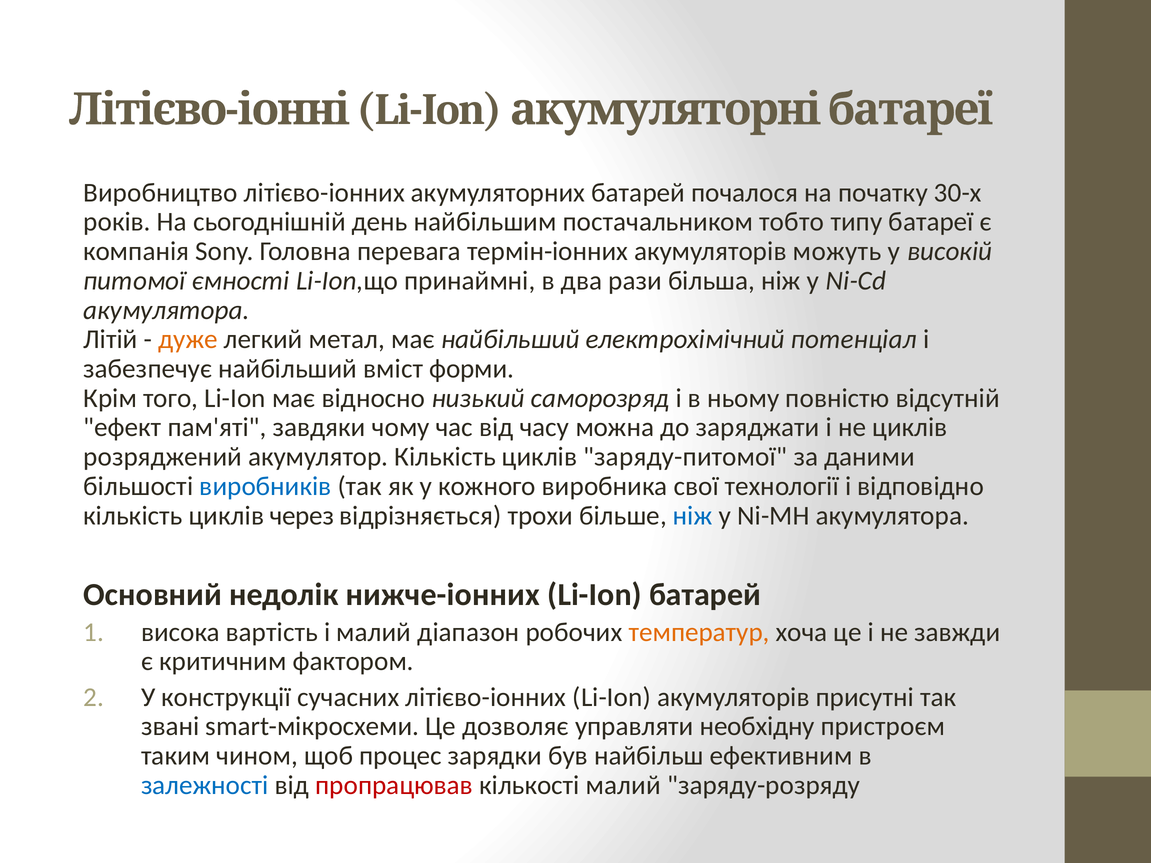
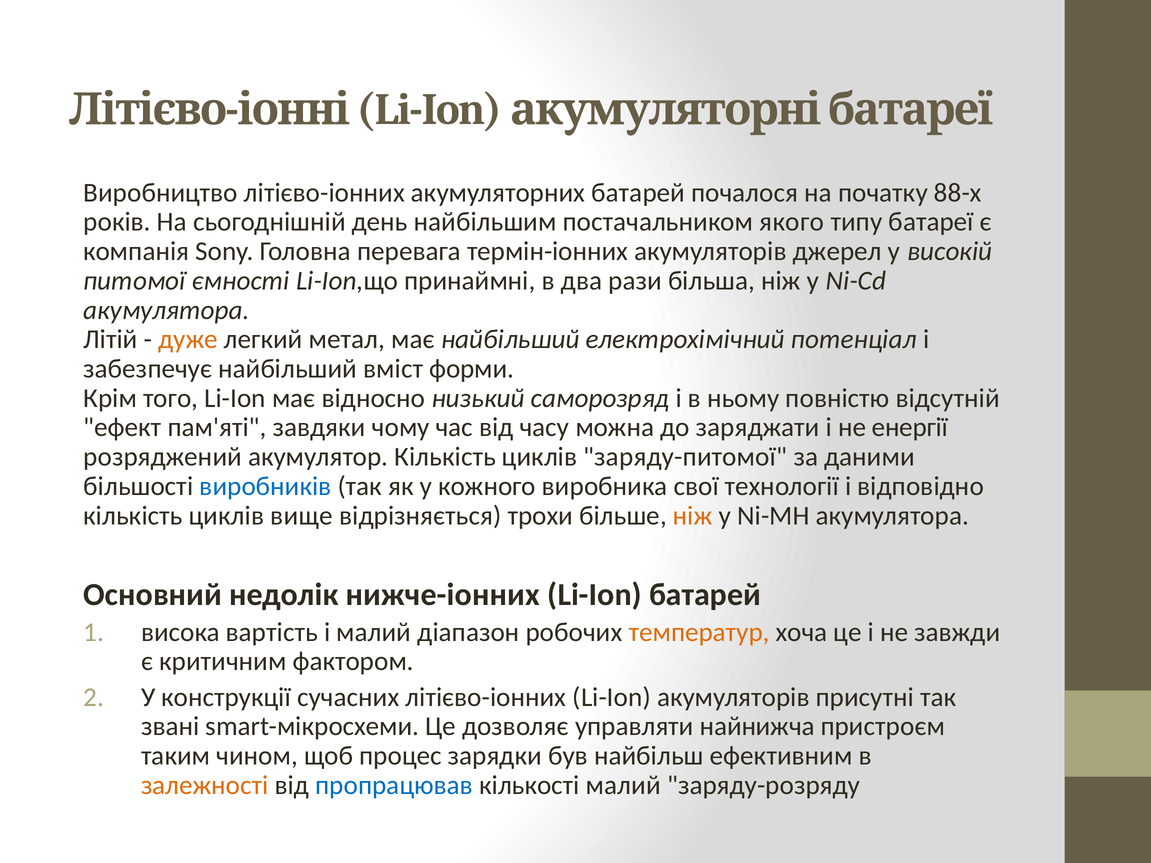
30-х: 30-х -> 88-х
тобто: тобто -> якого
можуть: можуть -> джерел
не циклів: циклів -> енергії
через: через -> вище
ніж at (693, 516) colour: blue -> orange
необхідну: необхідну -> найнижча
залежності colour: blue -> orange
пропрацював colour: red -> blue
